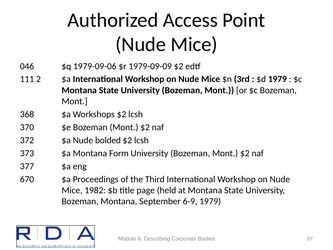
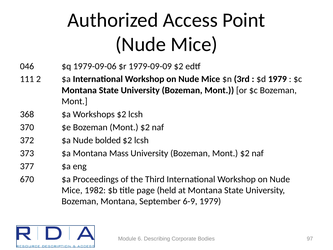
Form: Form -> Mass
